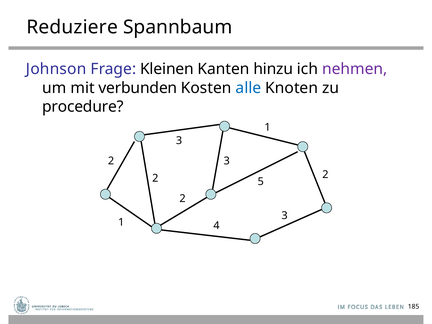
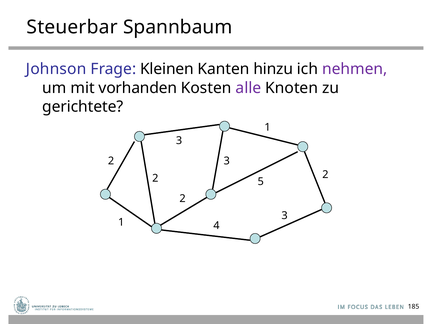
Reduziere: Reduziere -> Steuerbar
verbunden: verbunden -> vorhanden
alle colour: blue -> purple
procedure: procedure -> gerichtete
